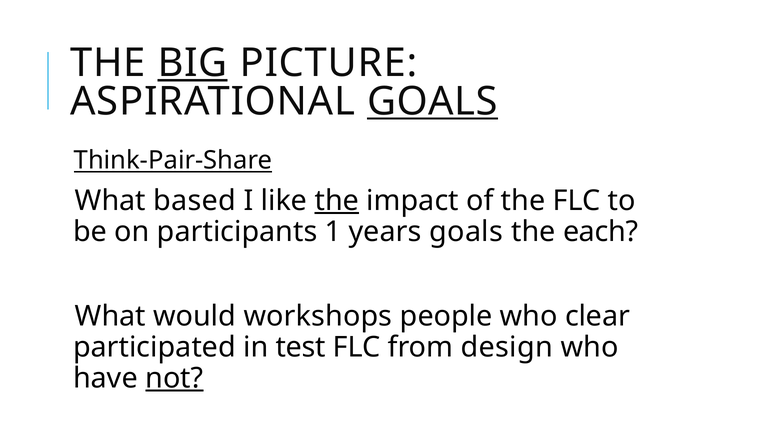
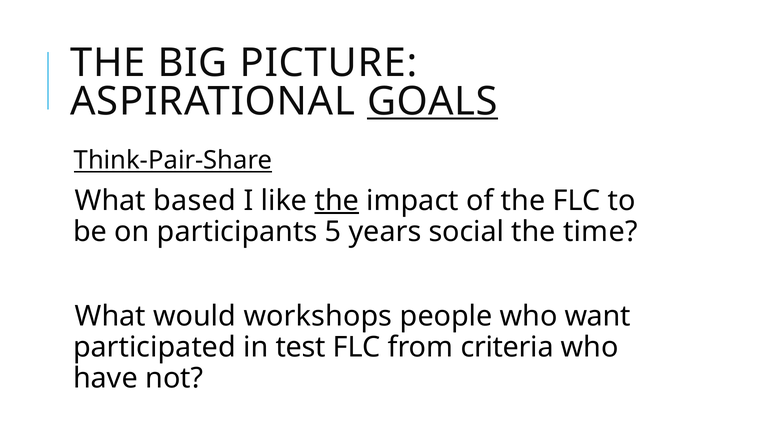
BIG underline: present -> none
1: 1 -> 5
years goals: goals -> social
each: each -> time
clear: clear -> want
design: design -> criteria
not underline: present -> none
